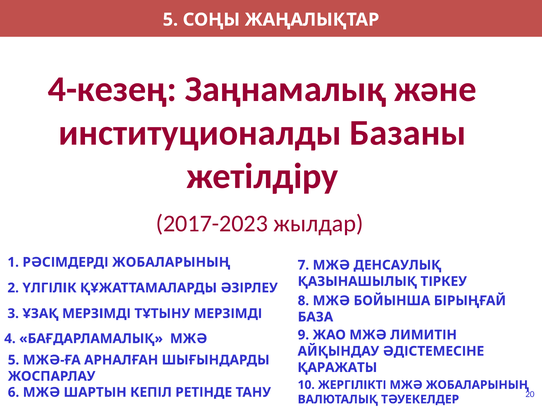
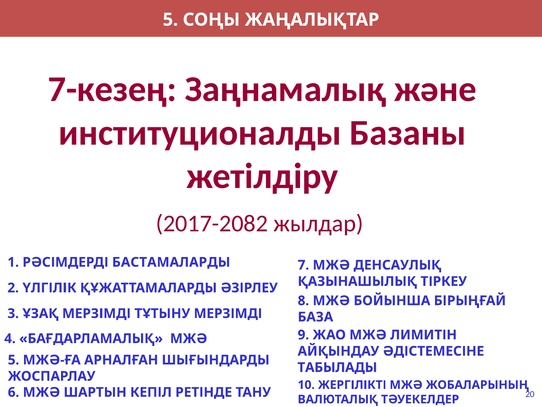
4-кезең: 4-кезең -> 7-кезең
2017-2023: 2017-2023 -> 2017-2082
РӘСІМДЕРДІ ЖОБАЛАРЫНЫҢ: ЖОБАЛАРЫНЫҢ -> БАСТАМАЛАРДЫ
ҚАРАЖАТЫ: ҚАРАЖАТЫ -> ТАБЫЛАДЫ
